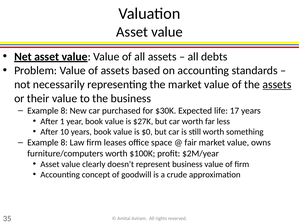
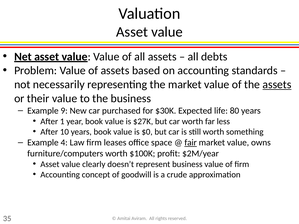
8 at (64, 111): 8 -> 9
17: 17 -> 80
8 at (64, 143): 8 -> 4
fair underline: none -> present
